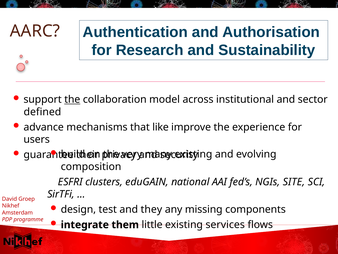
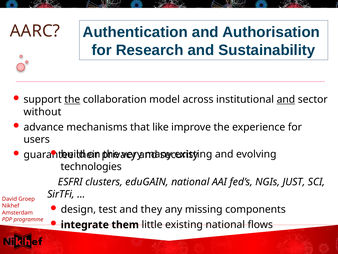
and at (286, 99) underline: none -> present
defined: defined -> without
composition: composition -> technologies
SITE: SITE -> JUST
existing services: services -> national
